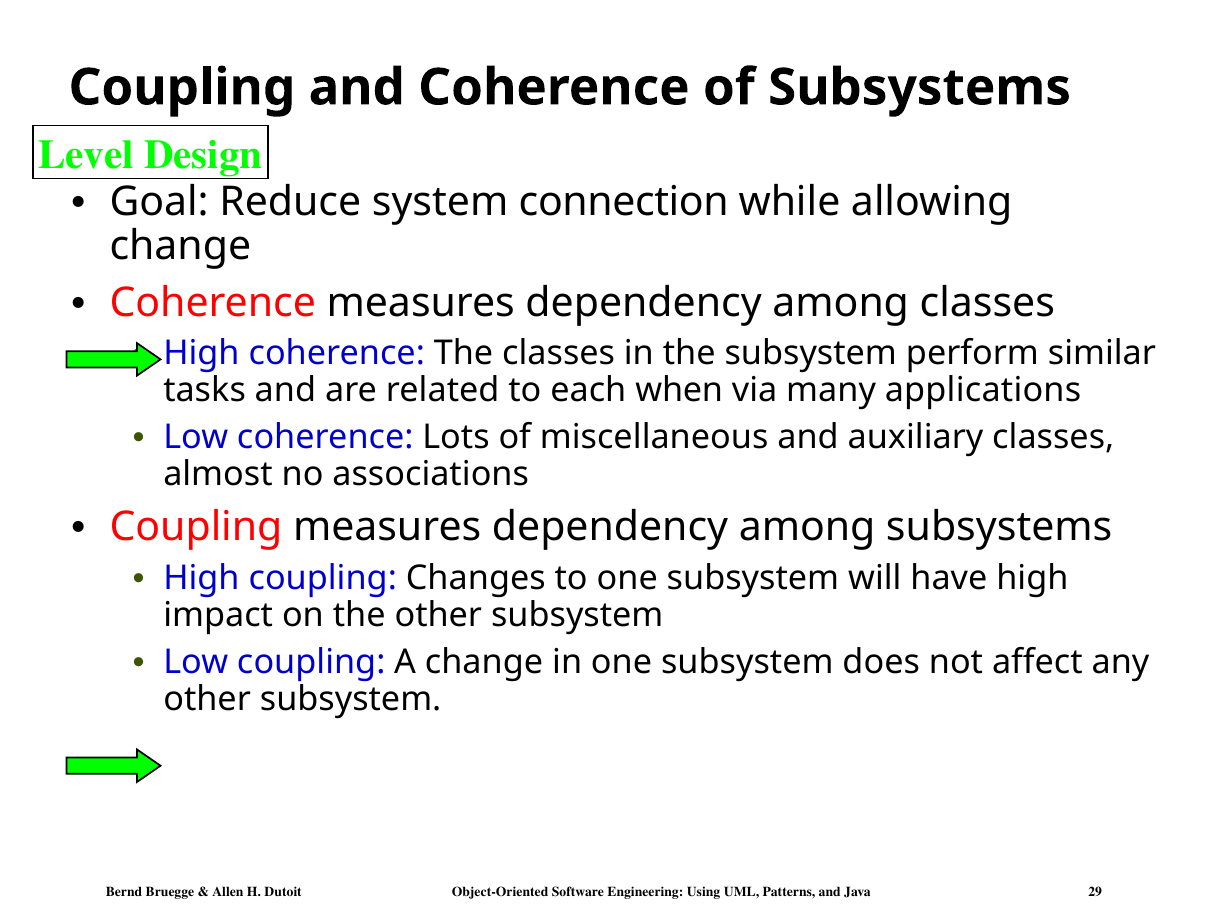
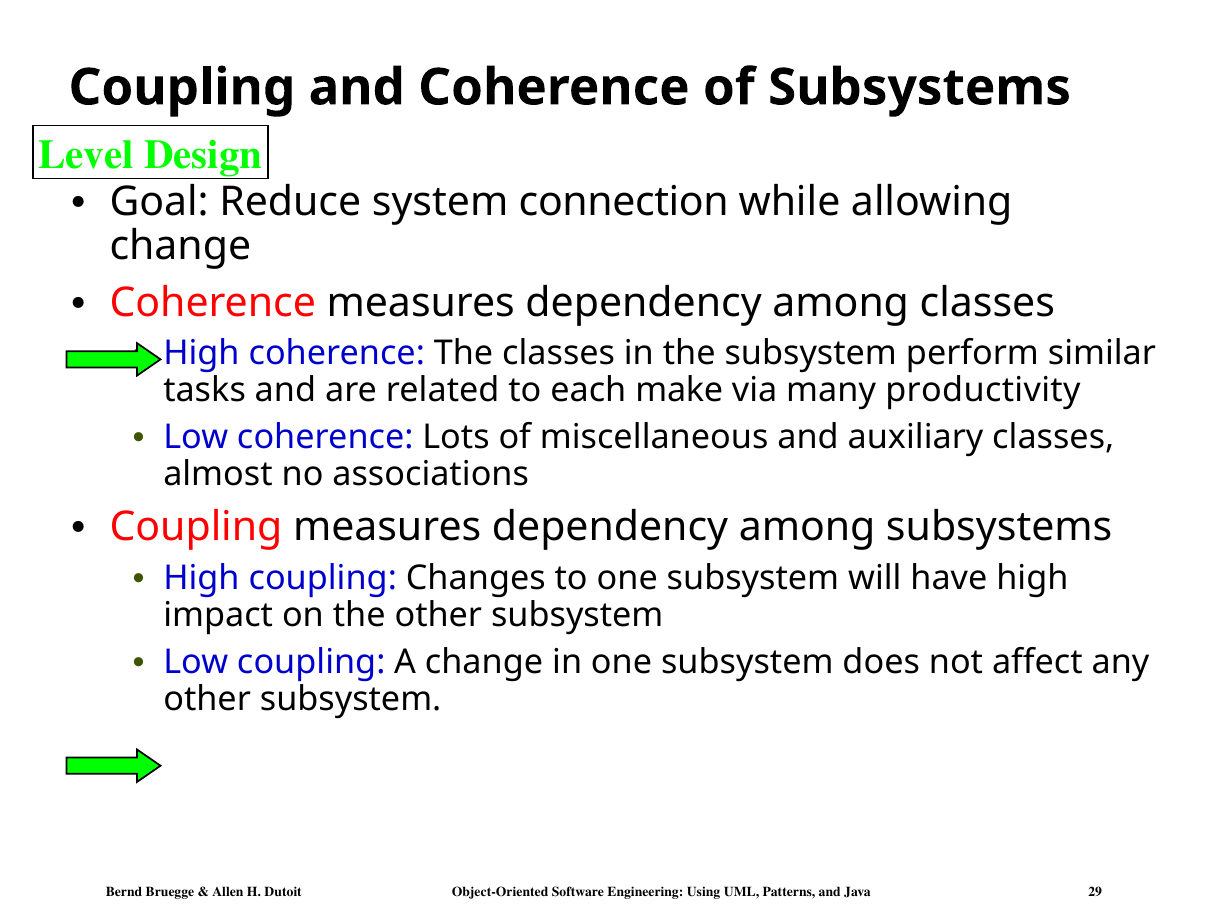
when: when -> make
applications: applications -> productivity
